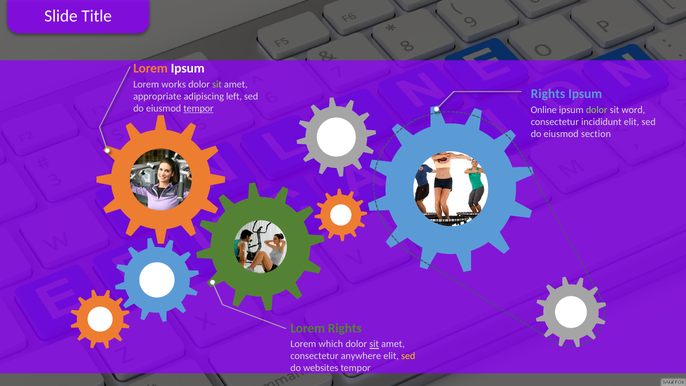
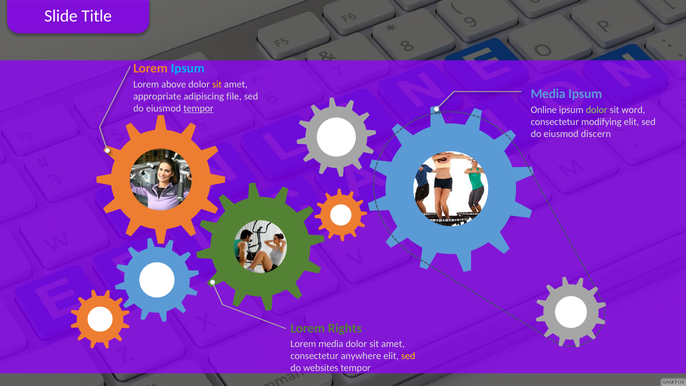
Ipsum at (188, 68) colour: white -> light blue
works: works -> above
sit at (217, 84) colour: light green -> yellow
Rights at (548, 94): Rights -> Media
left: left -> file
incididunt: incididunt -> modifying
section: section -> discern
Lorem which: which -> media
sit at (374, 344) underline: present -> none
